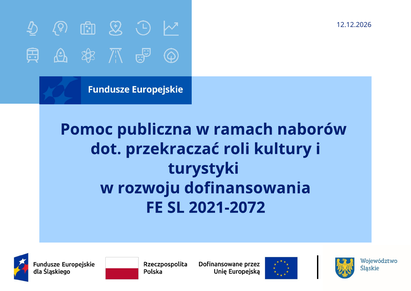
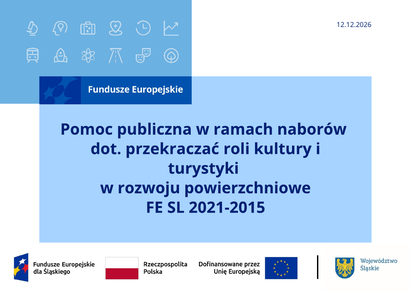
dofinansowania: dofinansowania -> powierzchniowe
2021-2072: 2021-2072 -> 2021-2015
